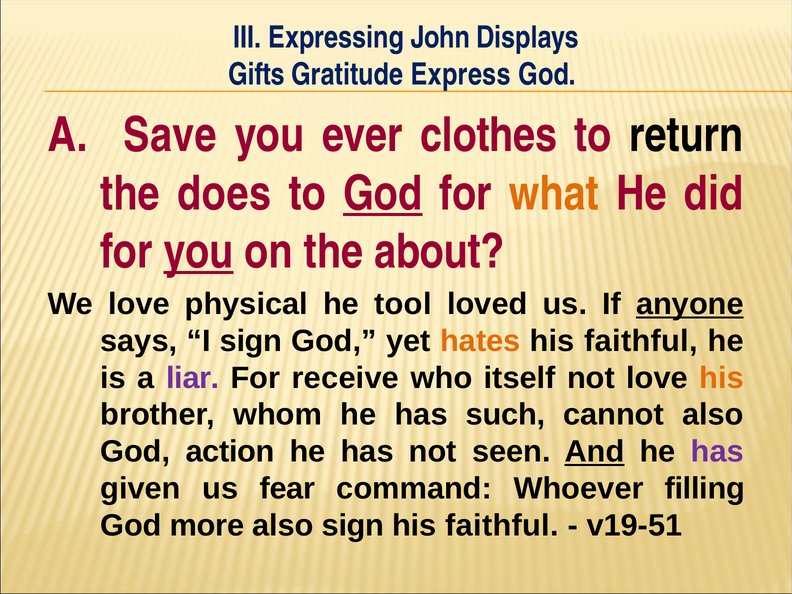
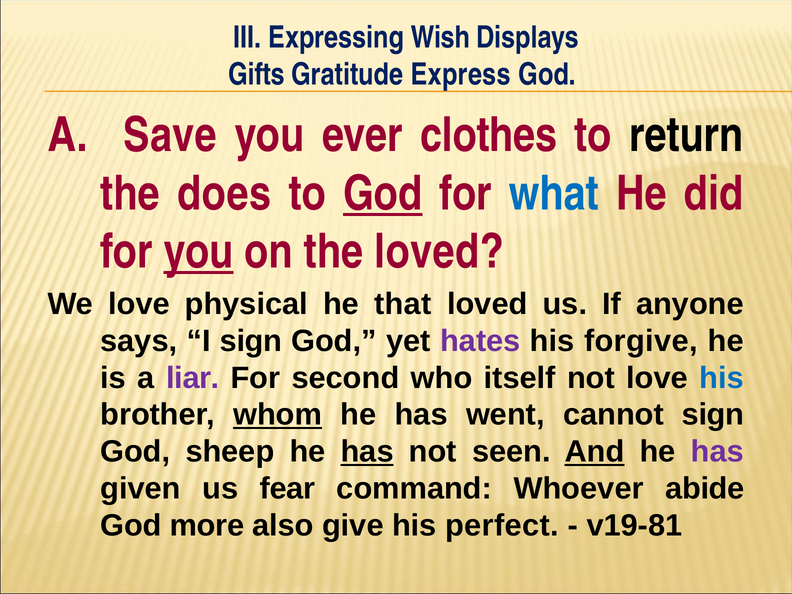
John: John -> Wish
what colour: orange -> blue
the about: about -> loved
tool: tool -> that
anyone underline: present -> none
hates colour: orange -> purple
faithful at (641, 341): faithful -> forgive
receive: receive -> second
his at (722, 378) colour: orange -> blue
whom underline: none -> present
such: such -> went
cannot also: also -> sign
action: action -> sheep
has at (367, 452) underline: none -> present
filling: filling -> abide
also sign: sign -> give
faithful at (502, 525): faithful -> perfect
v19-51: v19-51 -> v19-81
